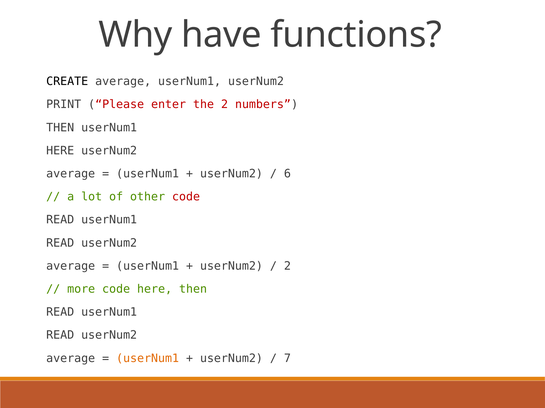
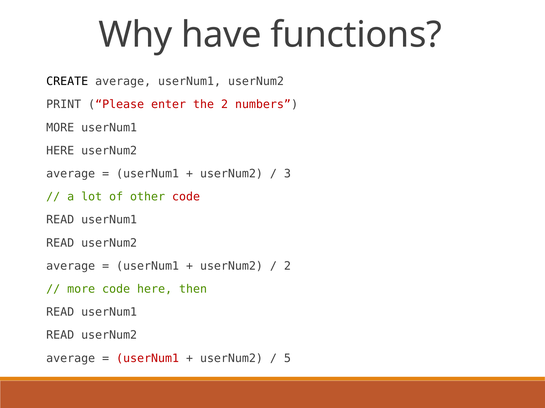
THEN at (60, 128): THEN -> MORE
6: 6 -> 3
userNum1 at (148, 359) colour: orange -> red
7: 7 -> 5
